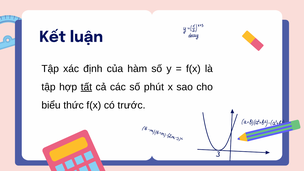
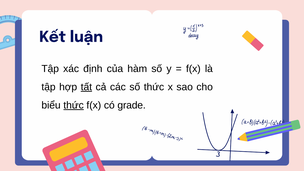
số phút: phút -> thức
thức at (74, 105) underline: none -> present
trước: trước -> grade
